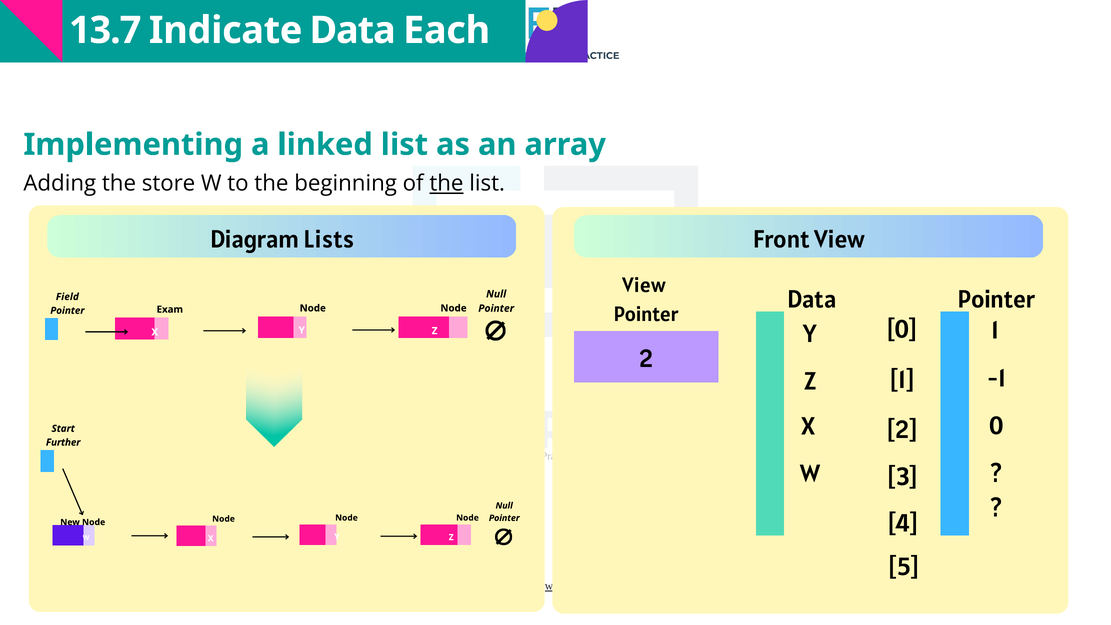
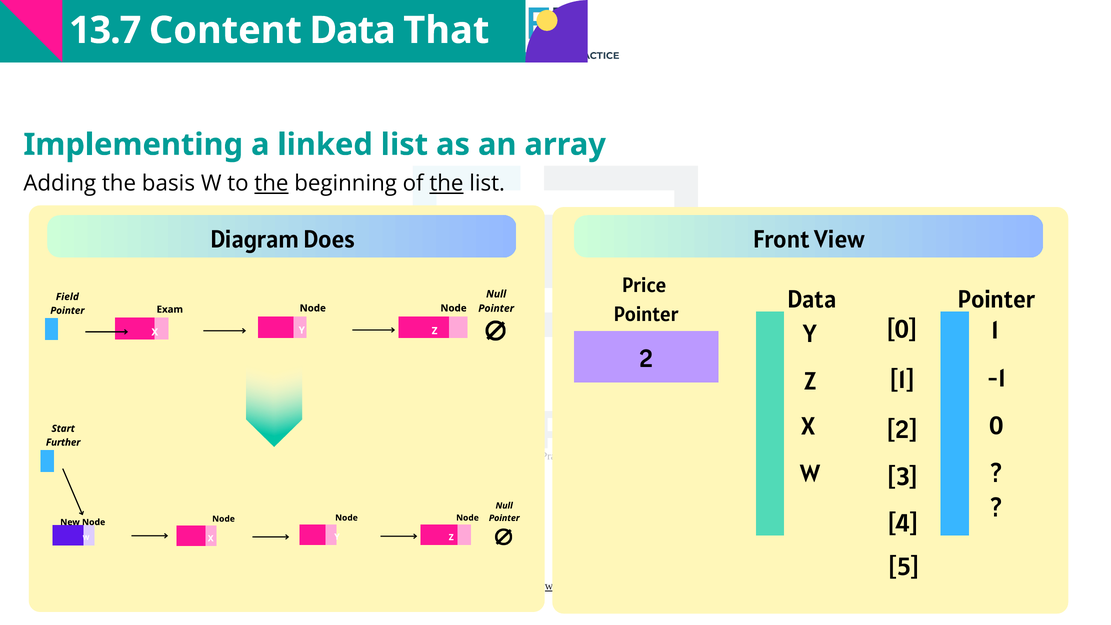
Indicate: Indicate -> Content
Each: Each -> That
store: store -> basis
the at (271, 184) underline: none -> present
Lists: Lists -> Does
View at (644, 285): View -> Price
